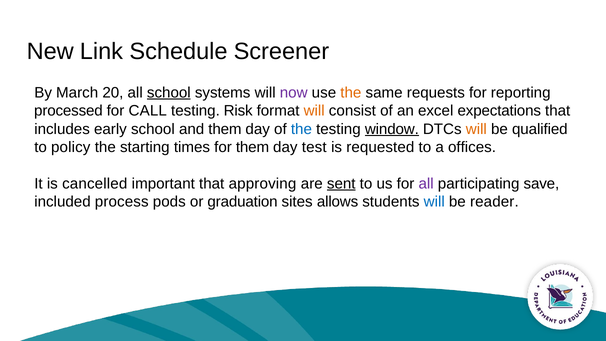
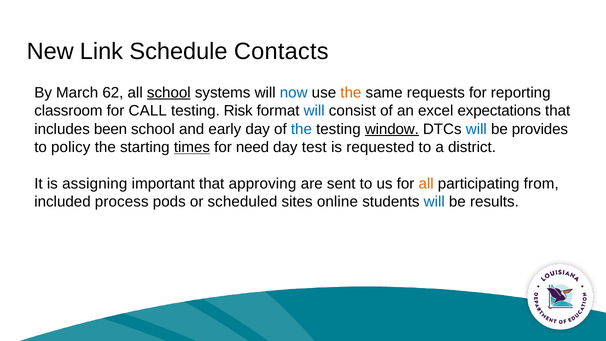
Screener: Screener -> Contacts
20: 20 -> 62
now colour: purple -> blue
processed: processed -> classroom
will at (314, 111) colour: orange -> blue
early: early -> been
and them: them -> early
will at (476, 129) colour: orange -> blue
qualified: qualified -> provides
times underline: none -> present
for them: them -> need
offices: offices -> district
cancelled: cancelled -> assigning
sent underline: present -> none
all at (426, 184) colour: purple -> orange
save: save -> from
graduation: graduation -> scheduled
allows: allows -> online
reader: reader -> results
